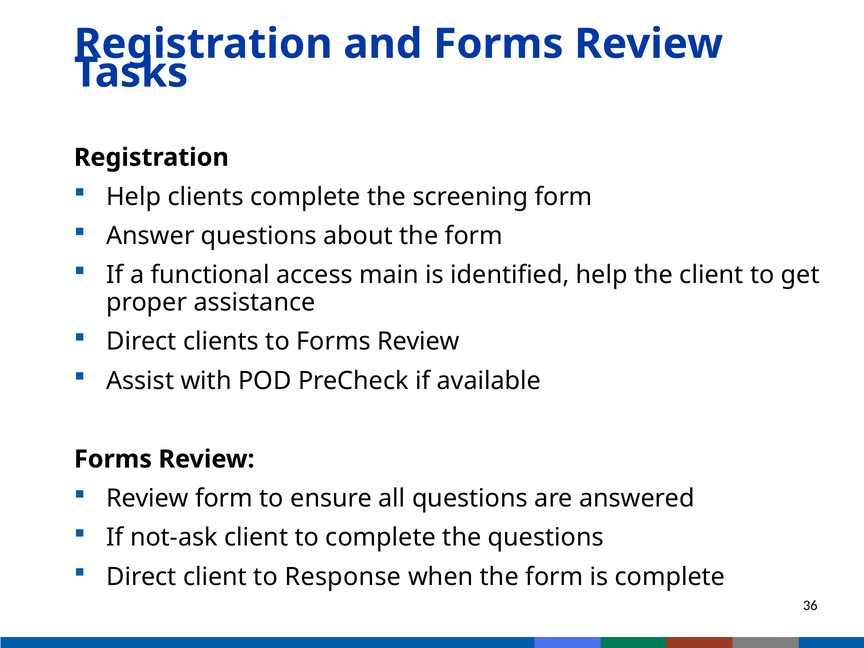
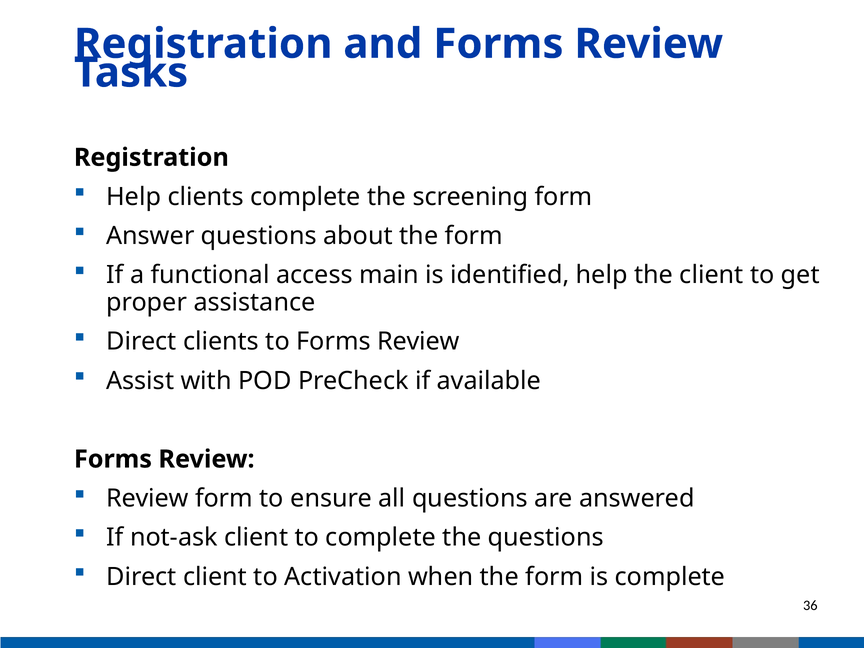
Response: Response -> Activation
